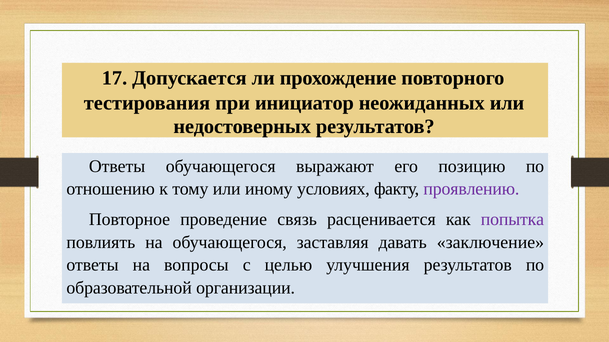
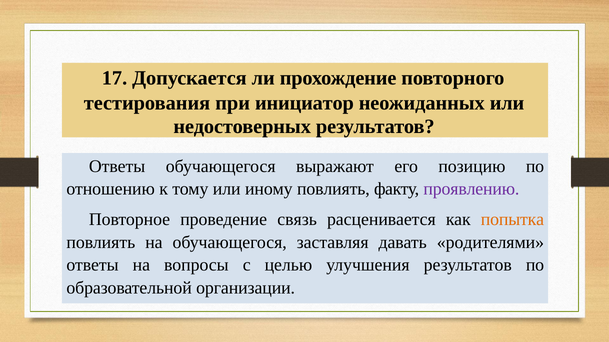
иному условиях: условиях -> повлиять
попытка colour: purple -> orange
заключение: заключение -> родителями
